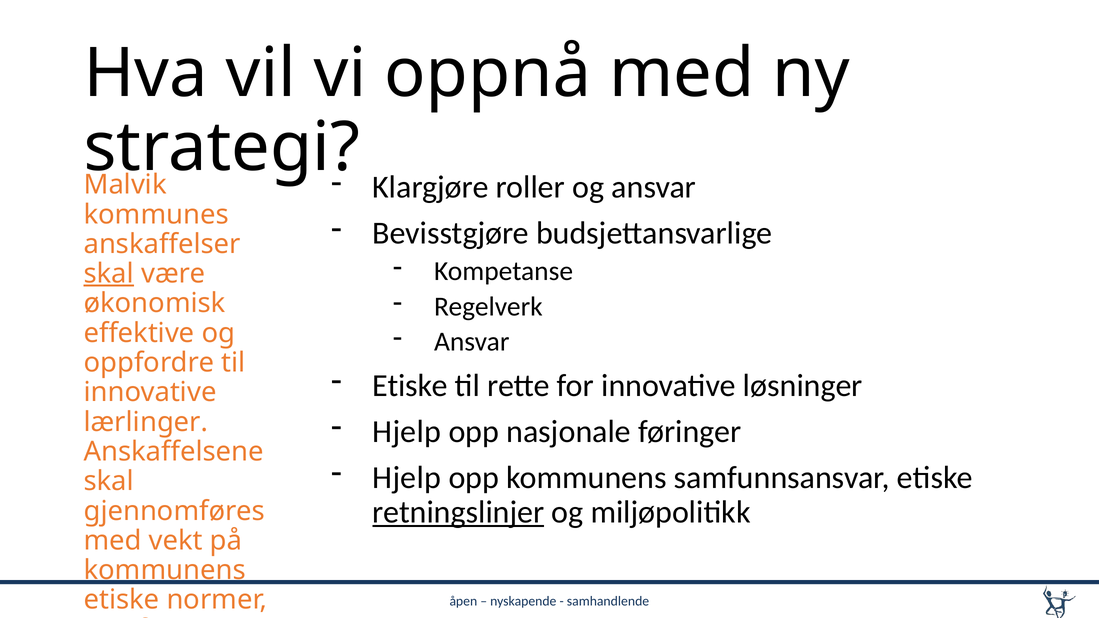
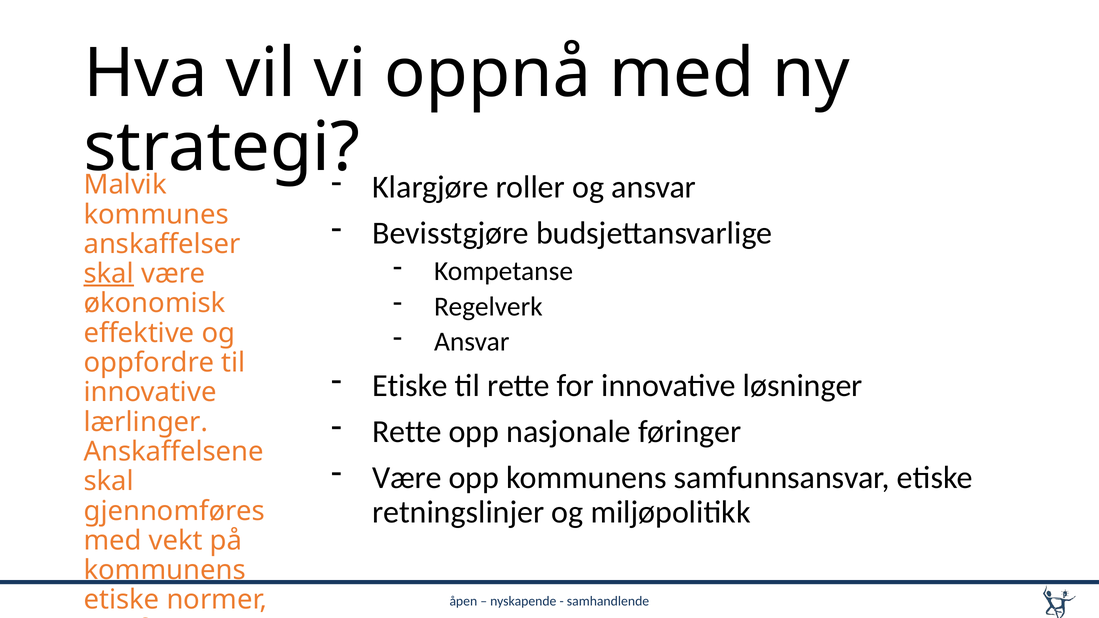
Hjelp at (407, 432): Hjelp -> Rette
Hjelp at (407, 478): Hjelp -> Være
retningslinjer underline: present -> none
